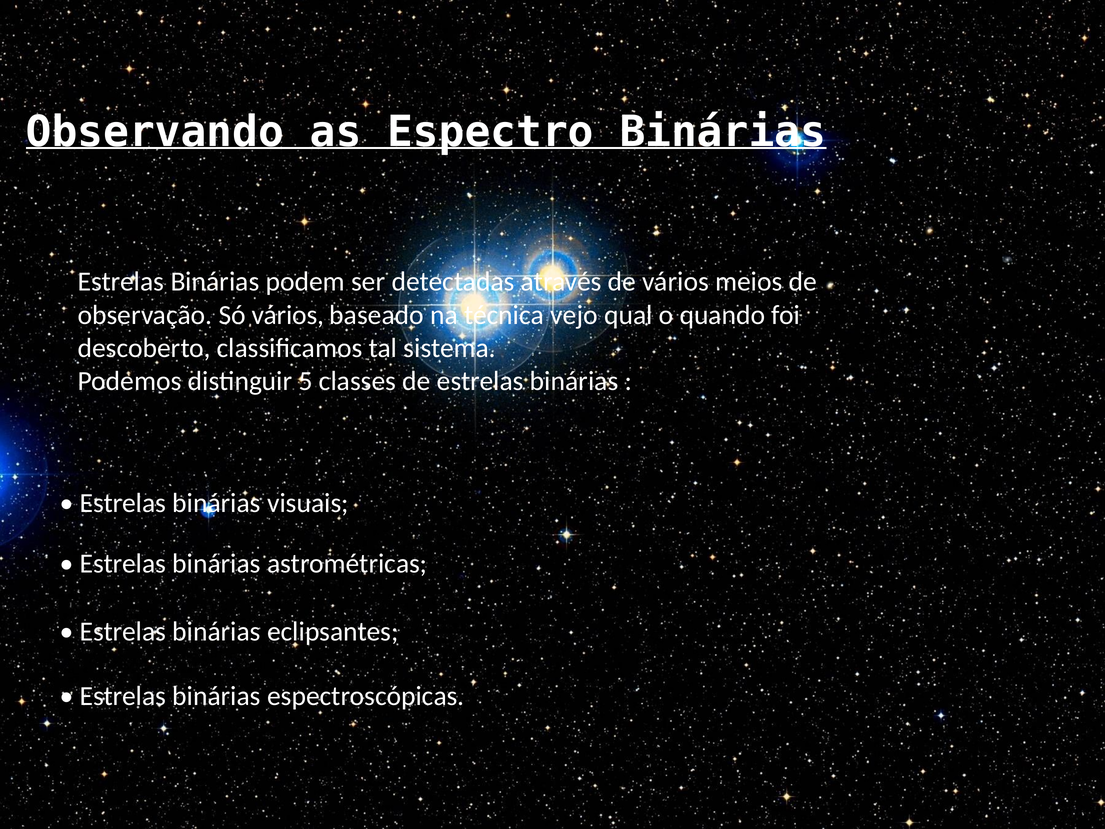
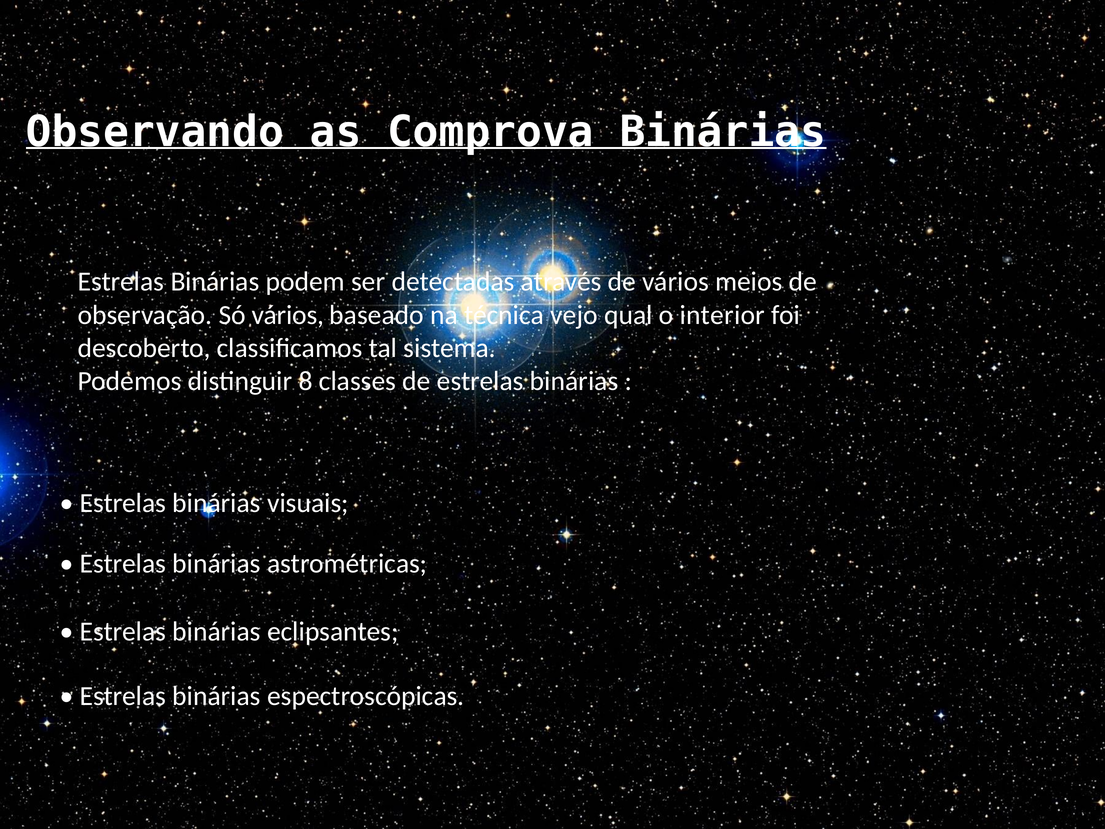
Espectro: Espectro -> Comprova
quando: quando -> interior
5: 5 -> 8
